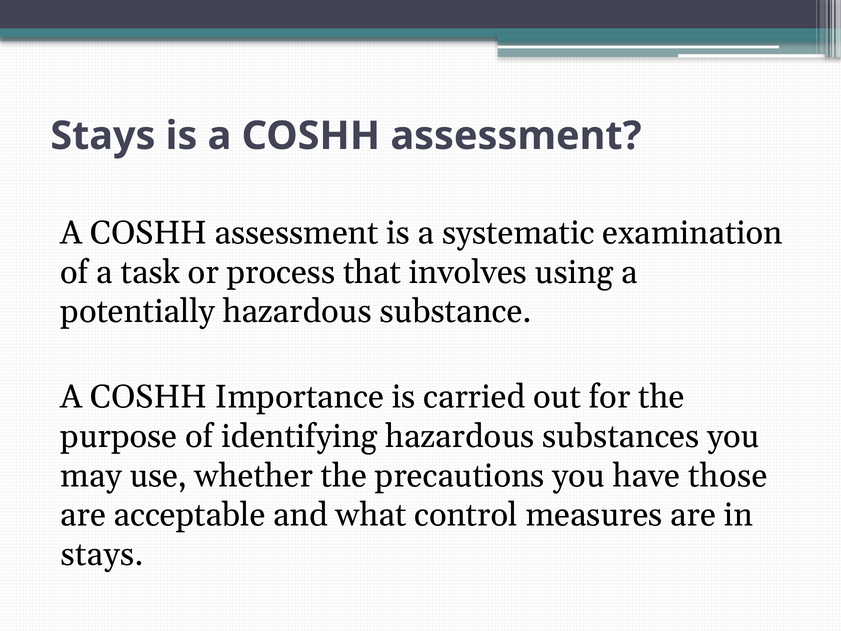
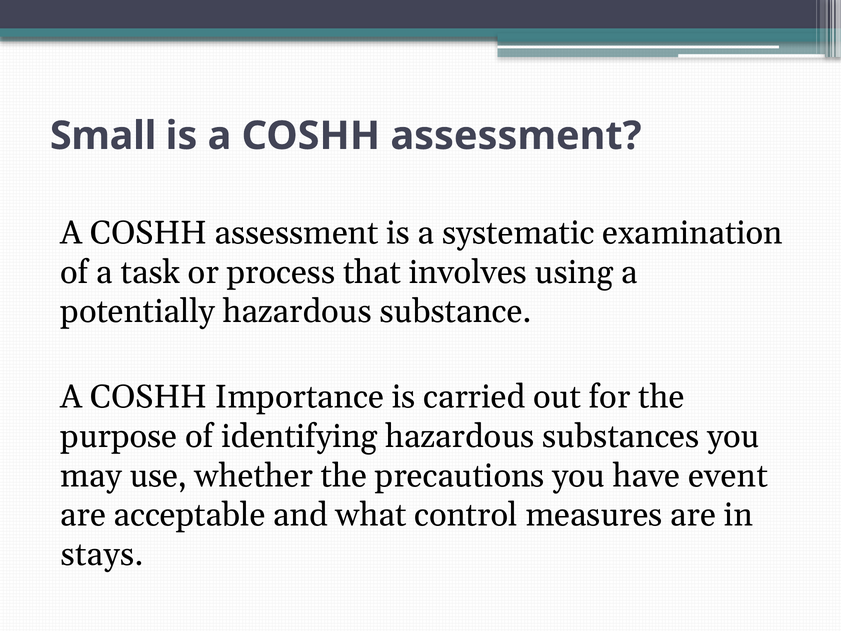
Stays at (103, 136): Stays -> Small
those: those -> event
